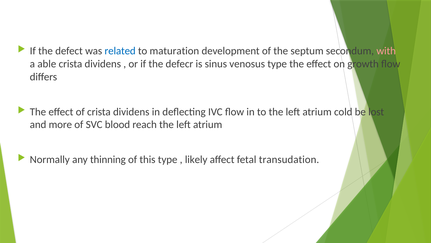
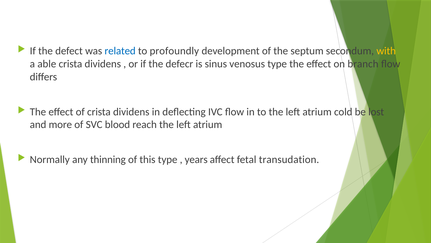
maturation: maturation -> profoundly
with colour: pink -> yellow
growth: growth -> branch
likely: likely -> years
